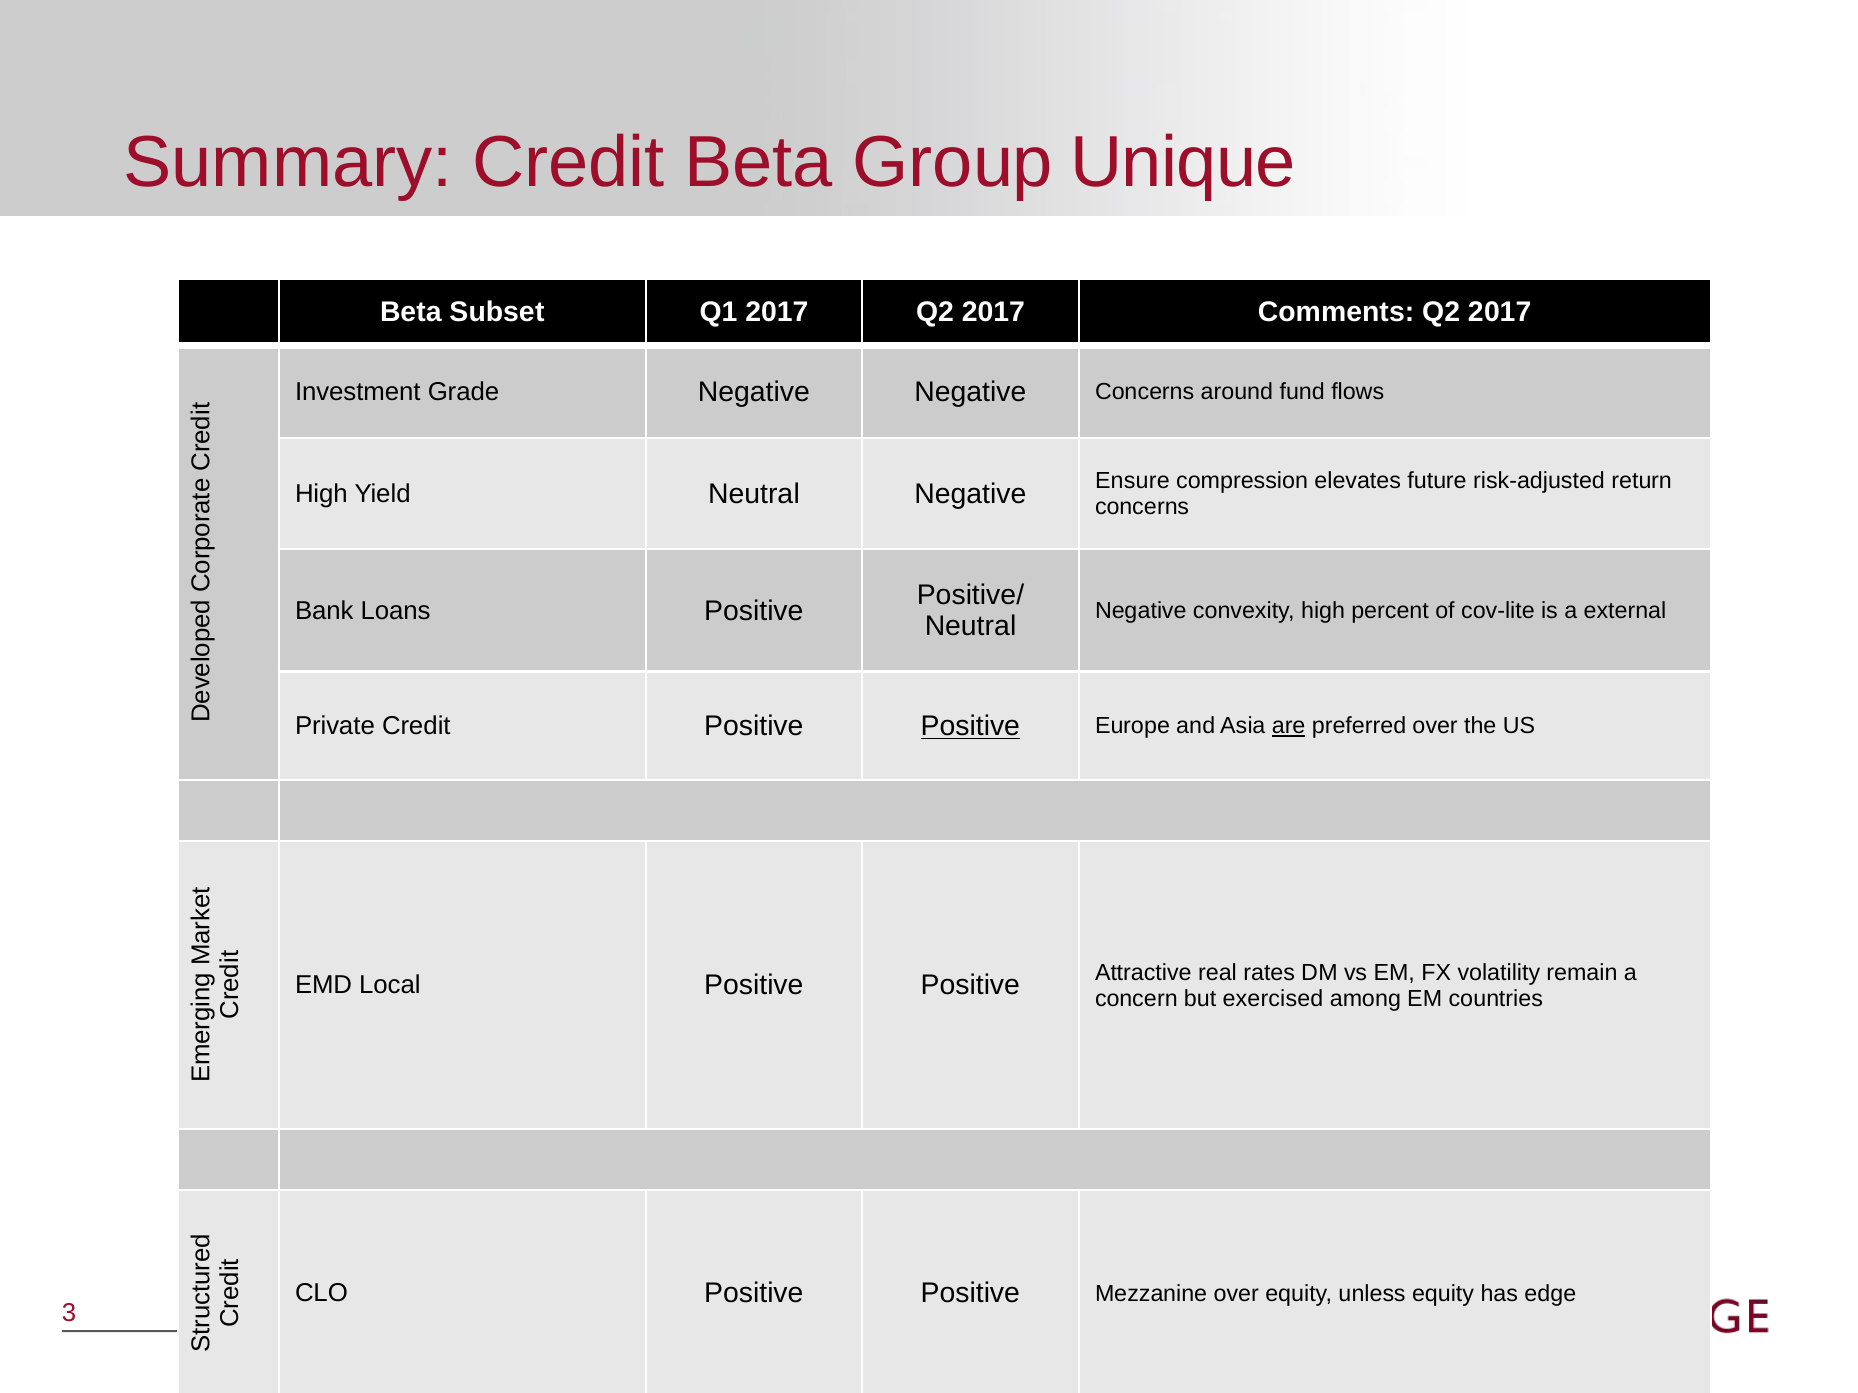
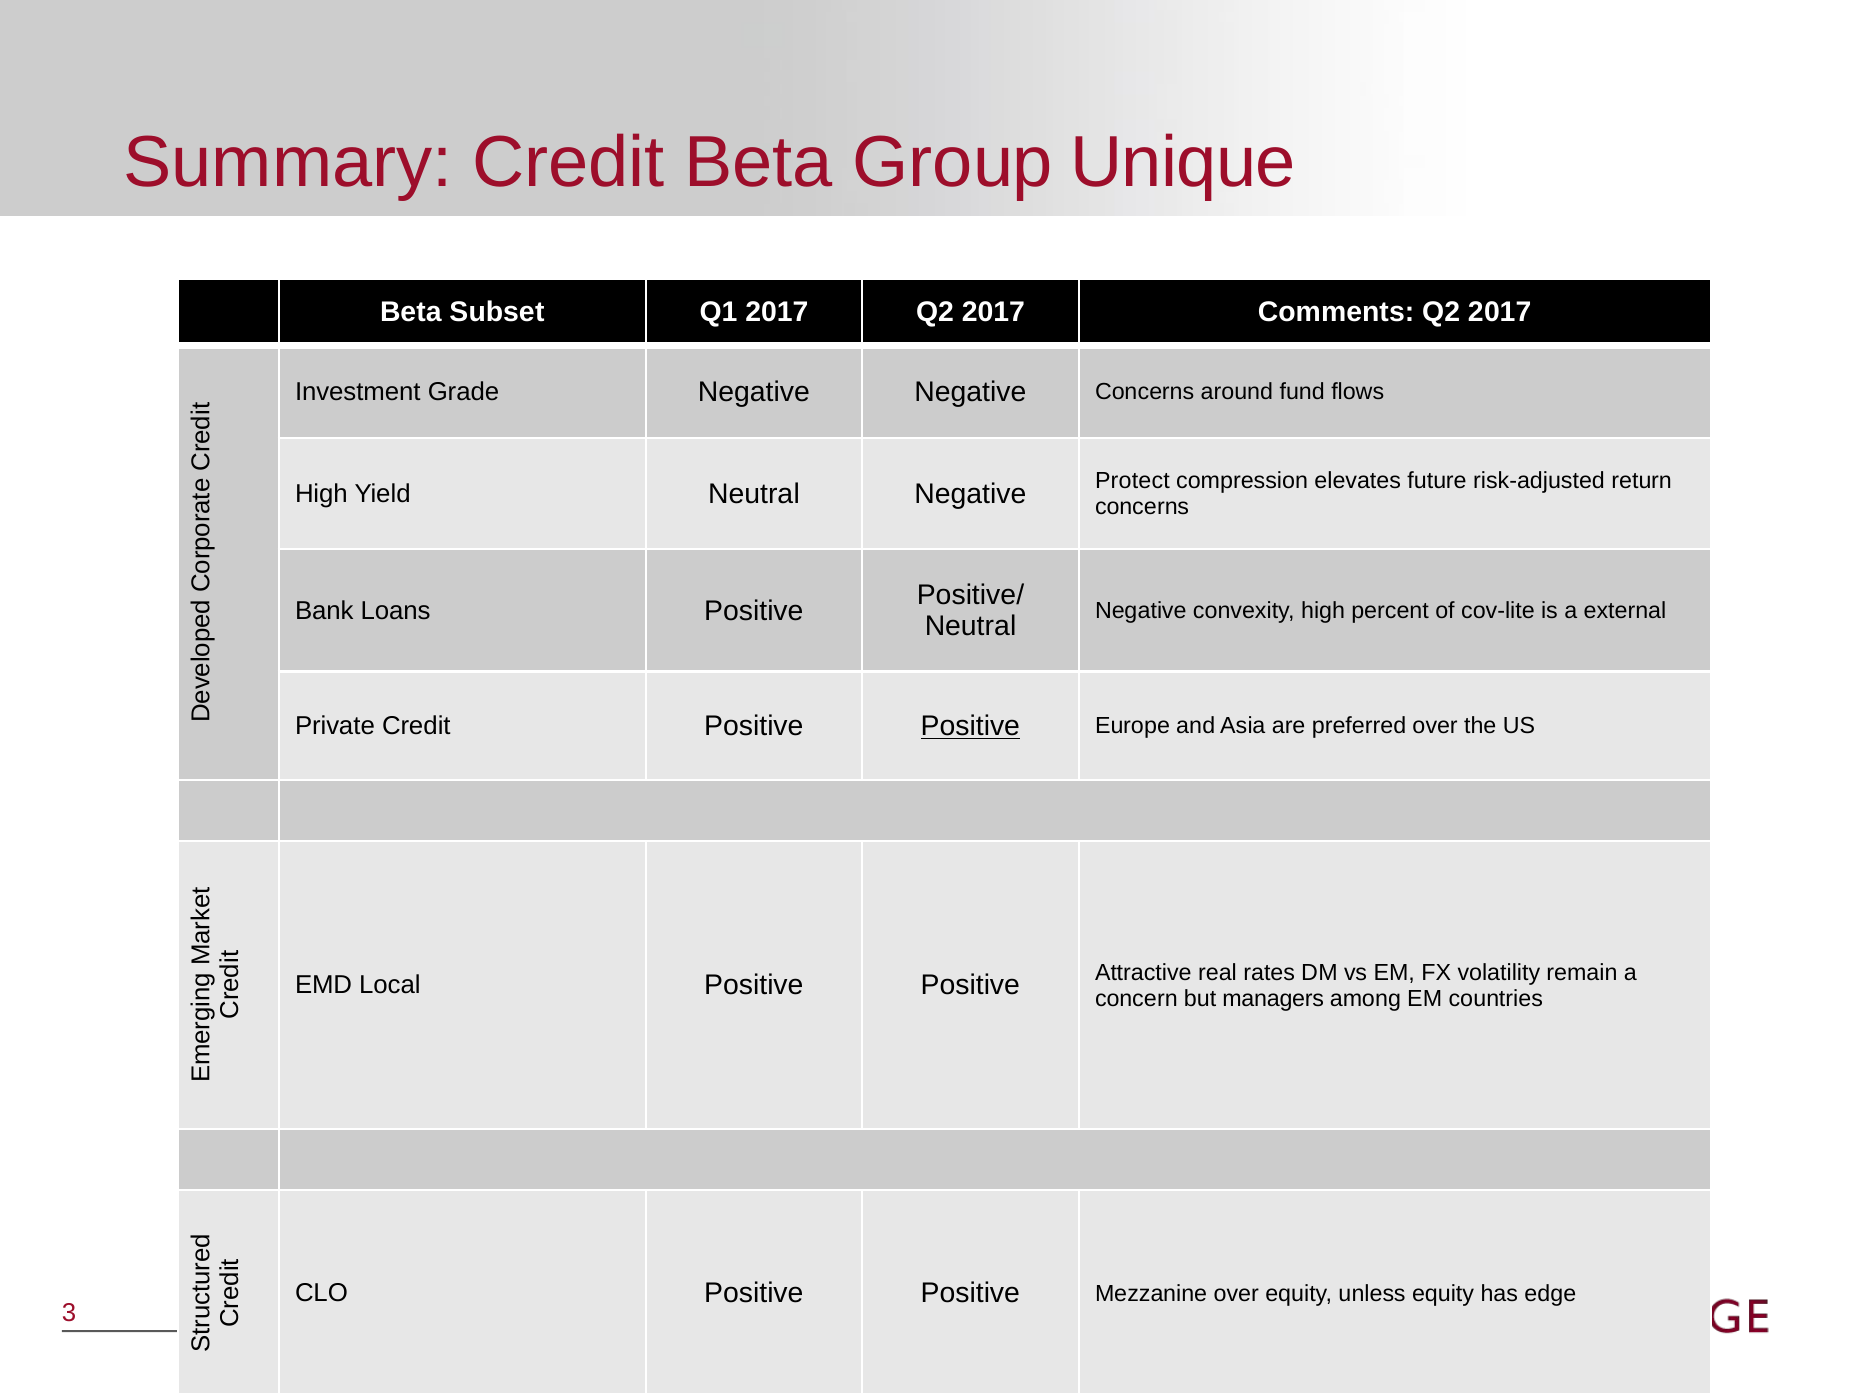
Ensure: Ensure -> Protect
are underline: present -> none
exercised: exercised -> managers
